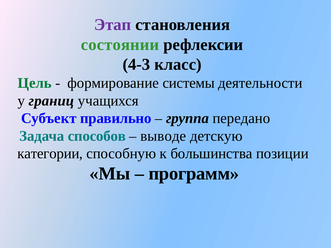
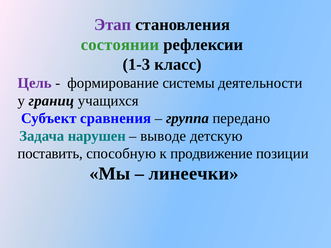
4-3: 4-3 -> 1-3
Цель colour: green -> purple
правильно: правильно -> сравнения
способов: способов -> нарушен
категории: категории -> поставить
большинства: большинства -> продвижение
программ: программ -> линеечки
